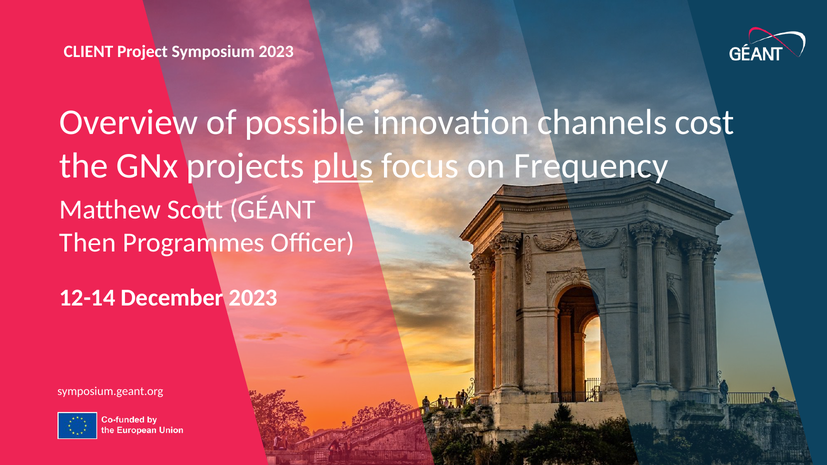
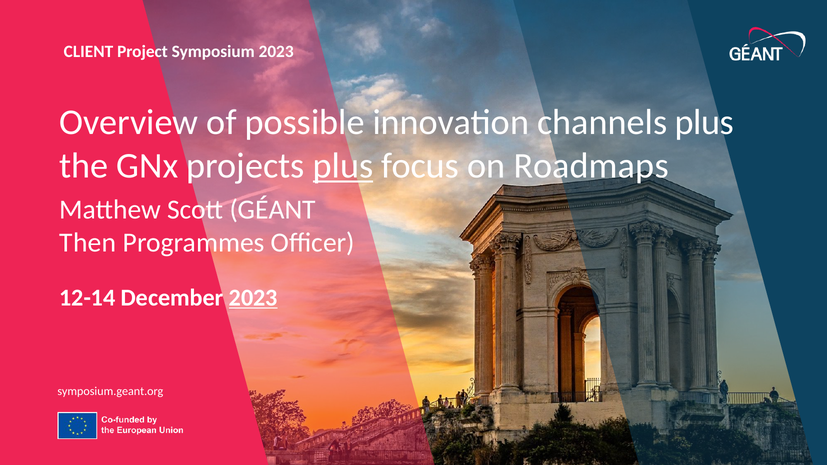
channels cost: cost -> plus
Frequency: Frequency -> Roadmaps
2023 at (253, 298) underline: none -> present
